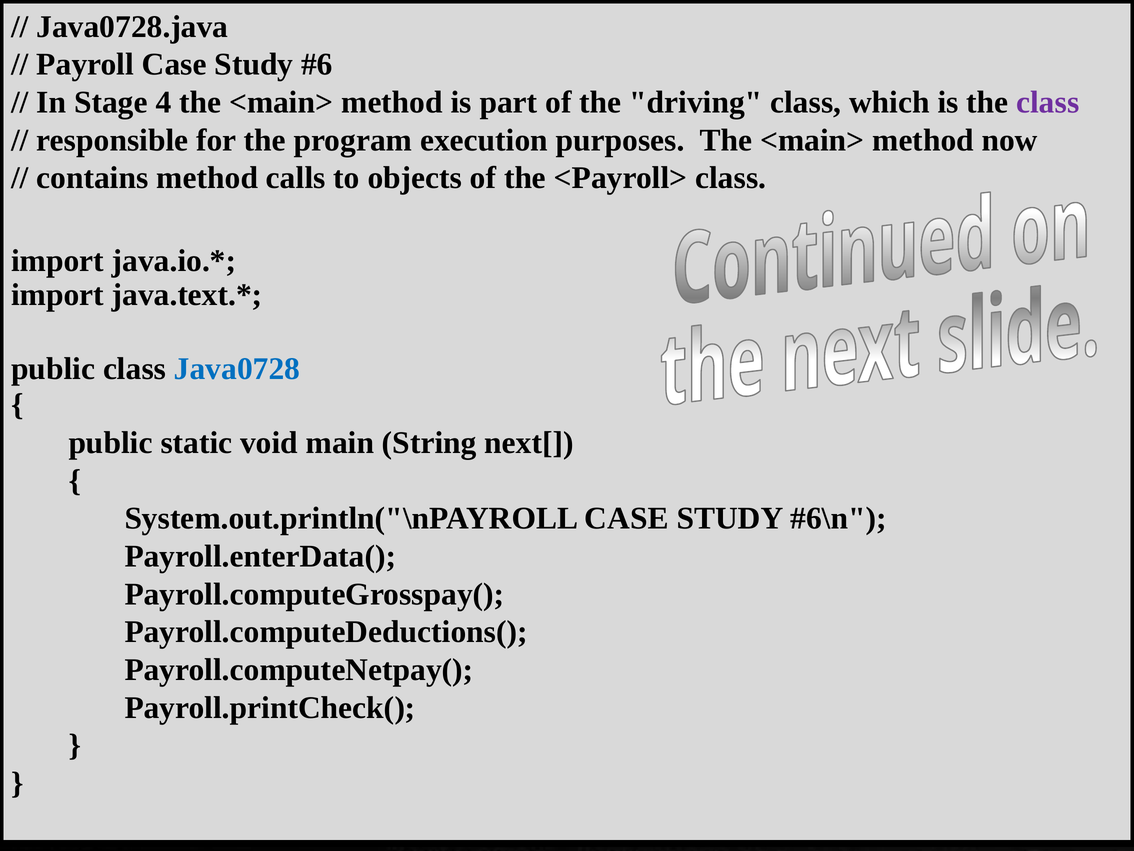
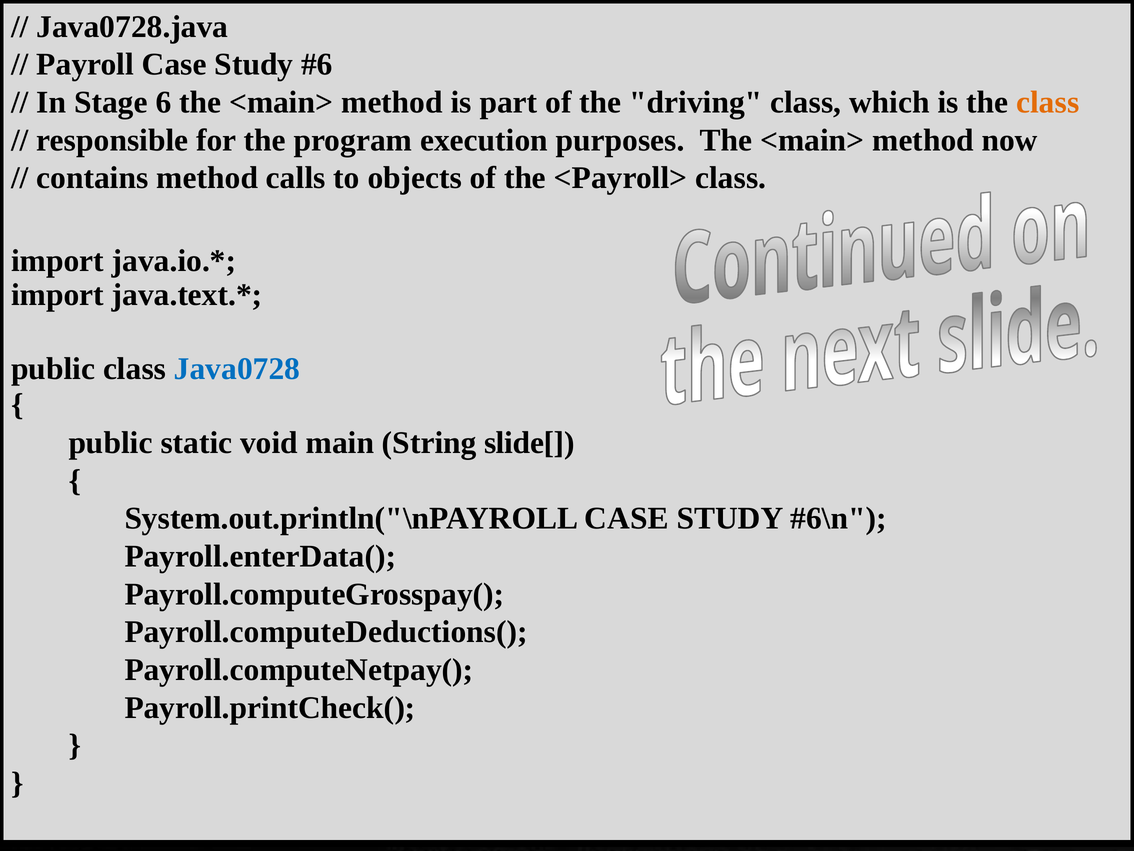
4: 4 -> 6
class at (1048, 102) colour: purple -> orange
next[: next[ -> slide[
